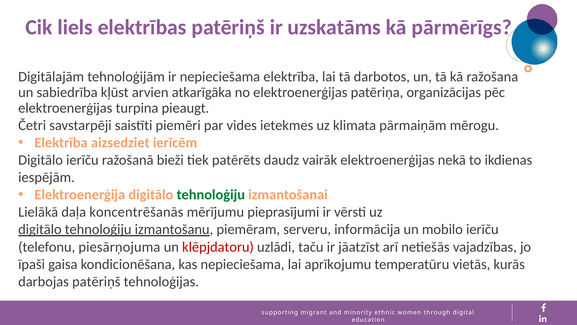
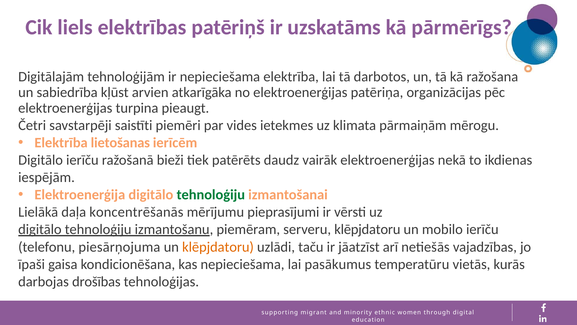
aizsedziet: aizsedziet -> lietošanas
serveru informācija: informācija -> klēpjdatoru
klēpjdatoru at (218, 247) colour: red -> orange
aprīkojumu: aprīkojumu -> pasākumus
darbojas patēriņš: patēriņš -> drošības
